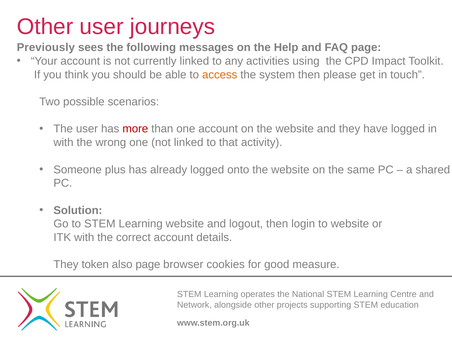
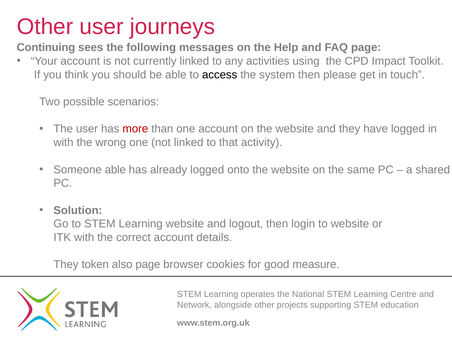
Previously: Previously -> Continuing
access colour: orange -> black
Someone plus: plus -> able
